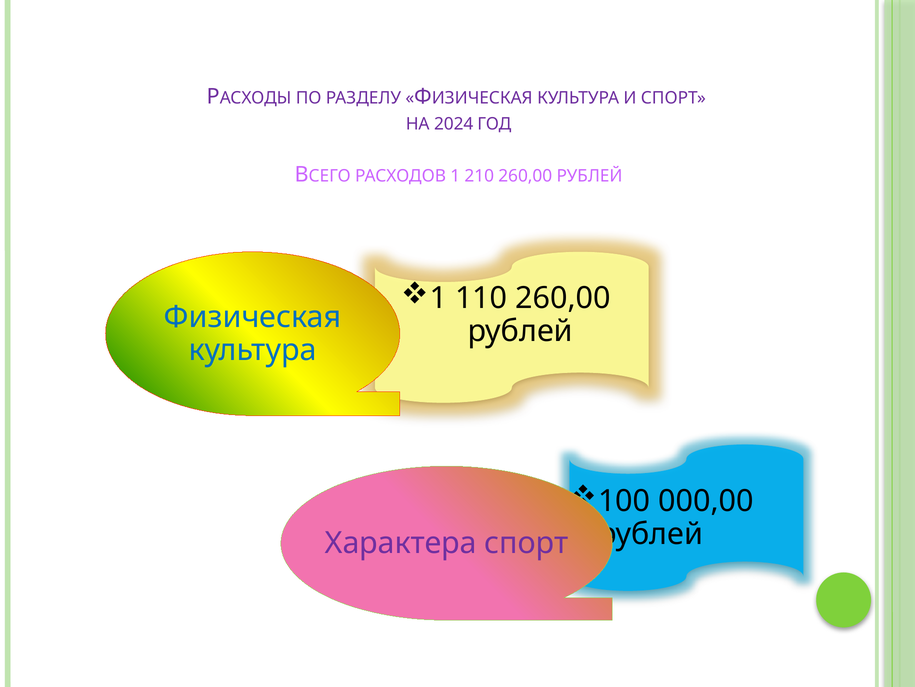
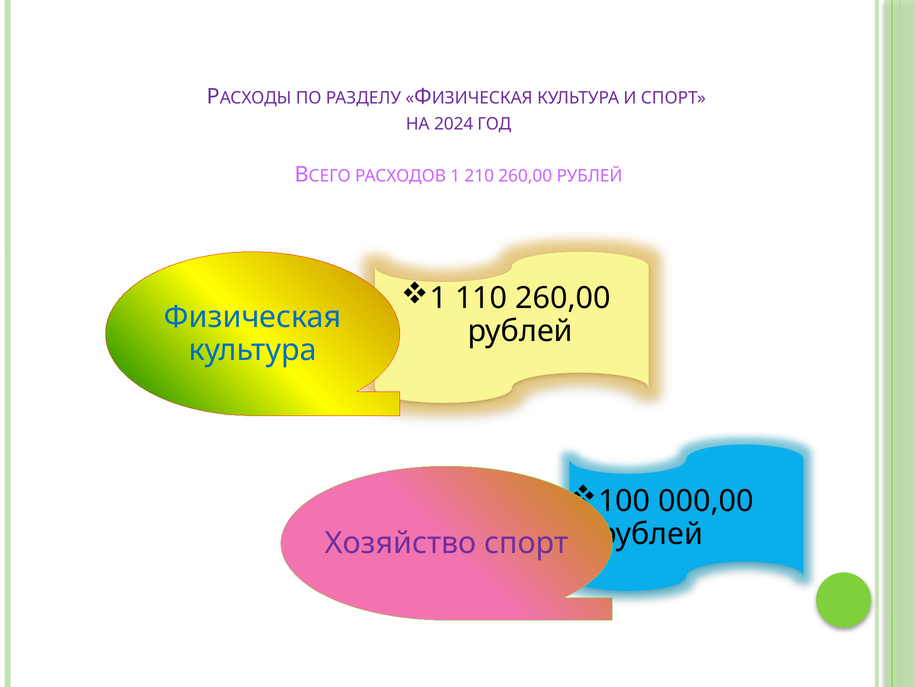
Характера: Характера -> Хозяйство
